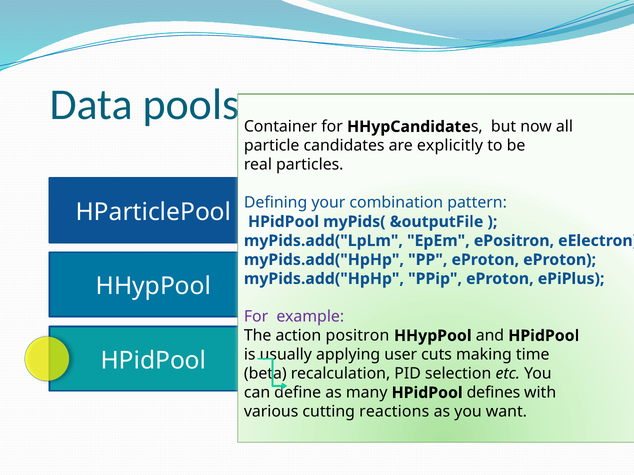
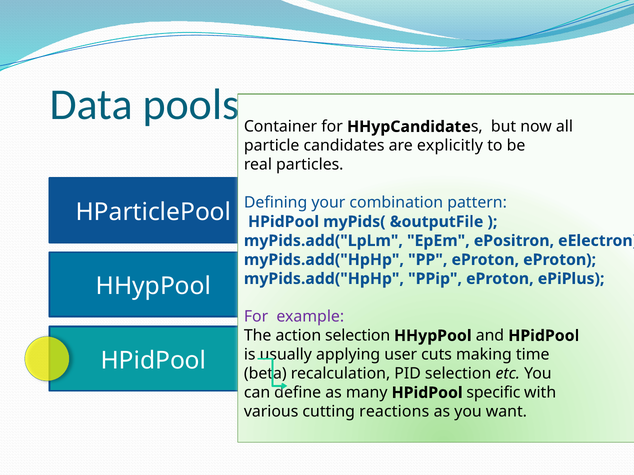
action positron: positron -> selection
defines: defines -> specific
